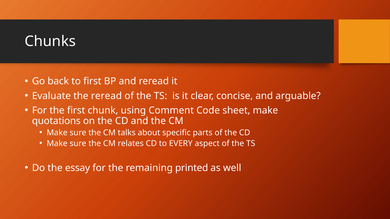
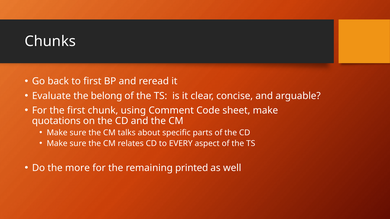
the reread: reread -> belong
essay: essay -> more
